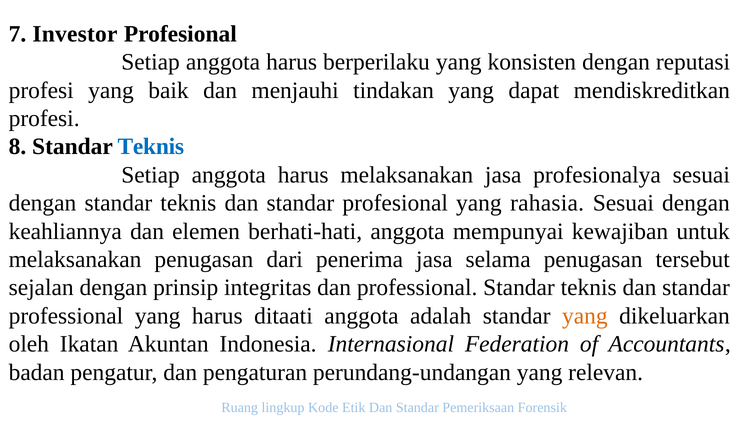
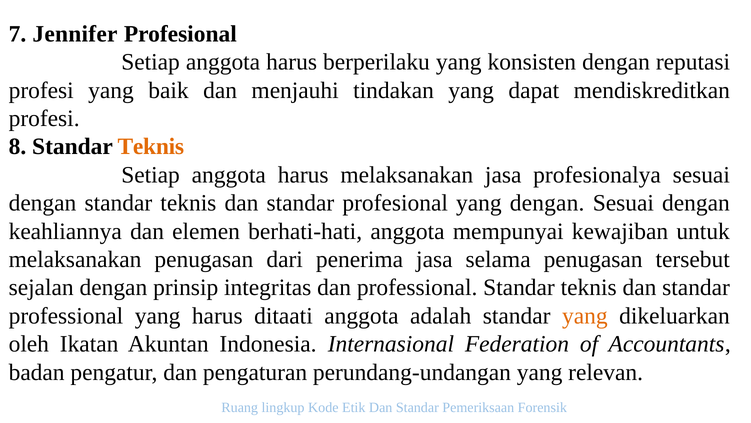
Investor: Investor -> Jennifer
Teknis at (151, 147) colour: blue -> orange
yang rahasia: rahasia -> dengan
